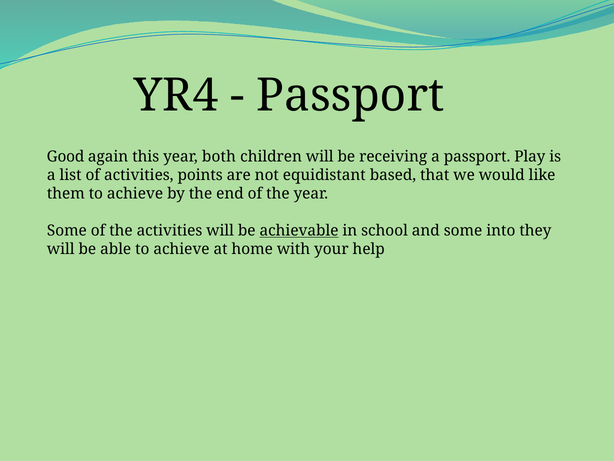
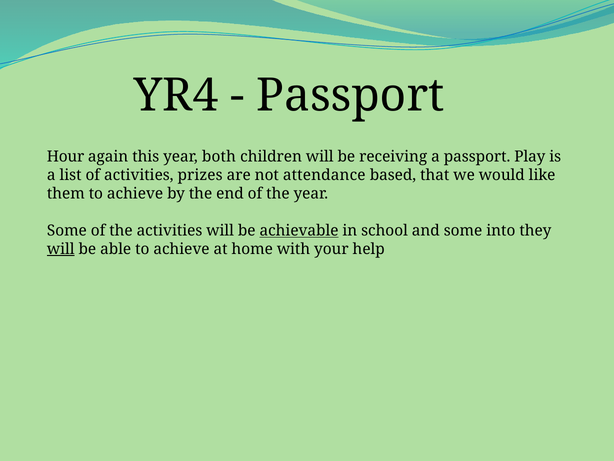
Good: Good -> Hour
points: points -> prizes
equidistant: equidistant -> attendance
will at (61, 249) underline: none -> present
